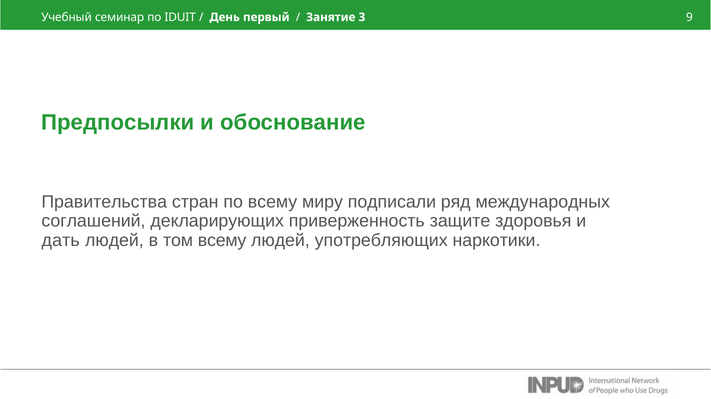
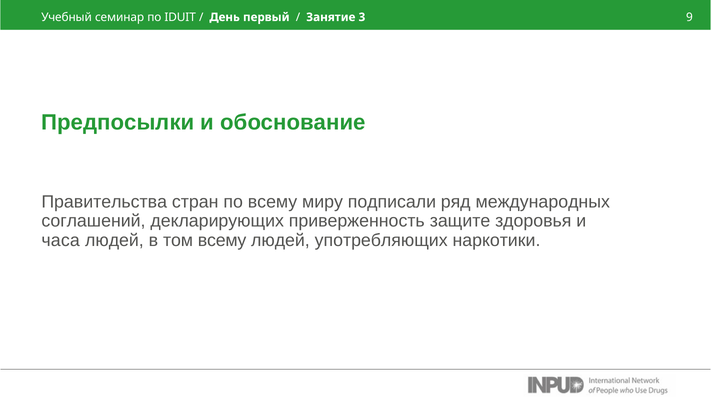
дать: дать -> часа
